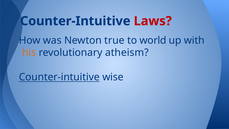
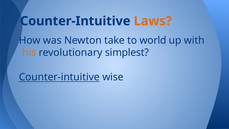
Laws colour: red -> orange
true: true -> take
atheism: atheism -> simplest
